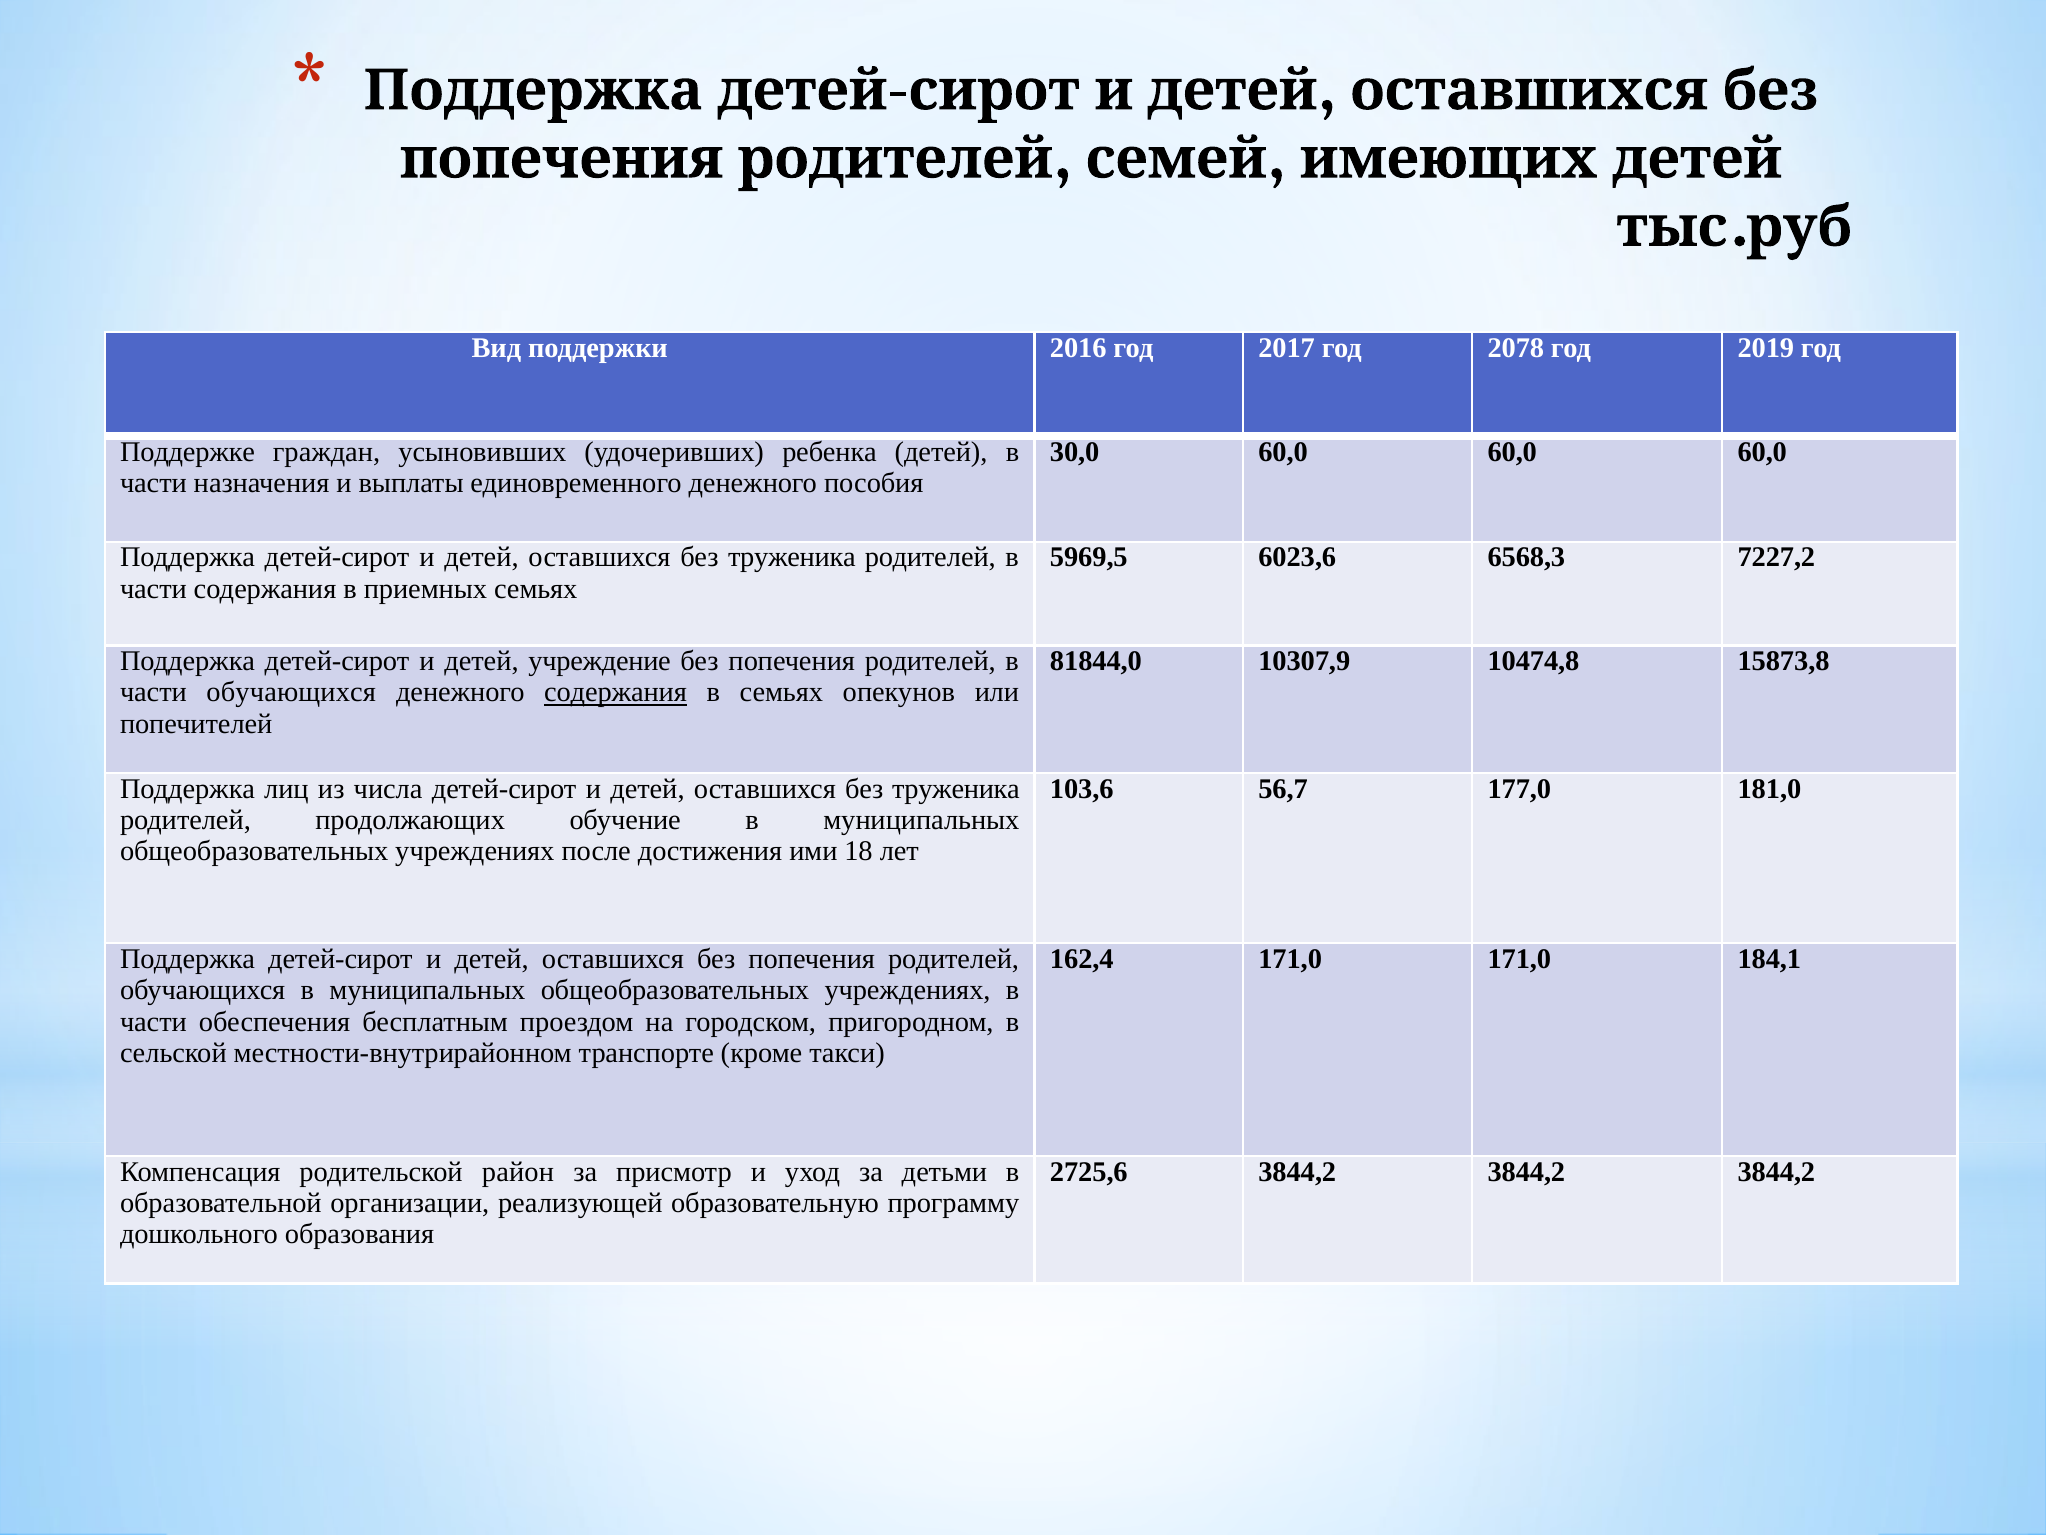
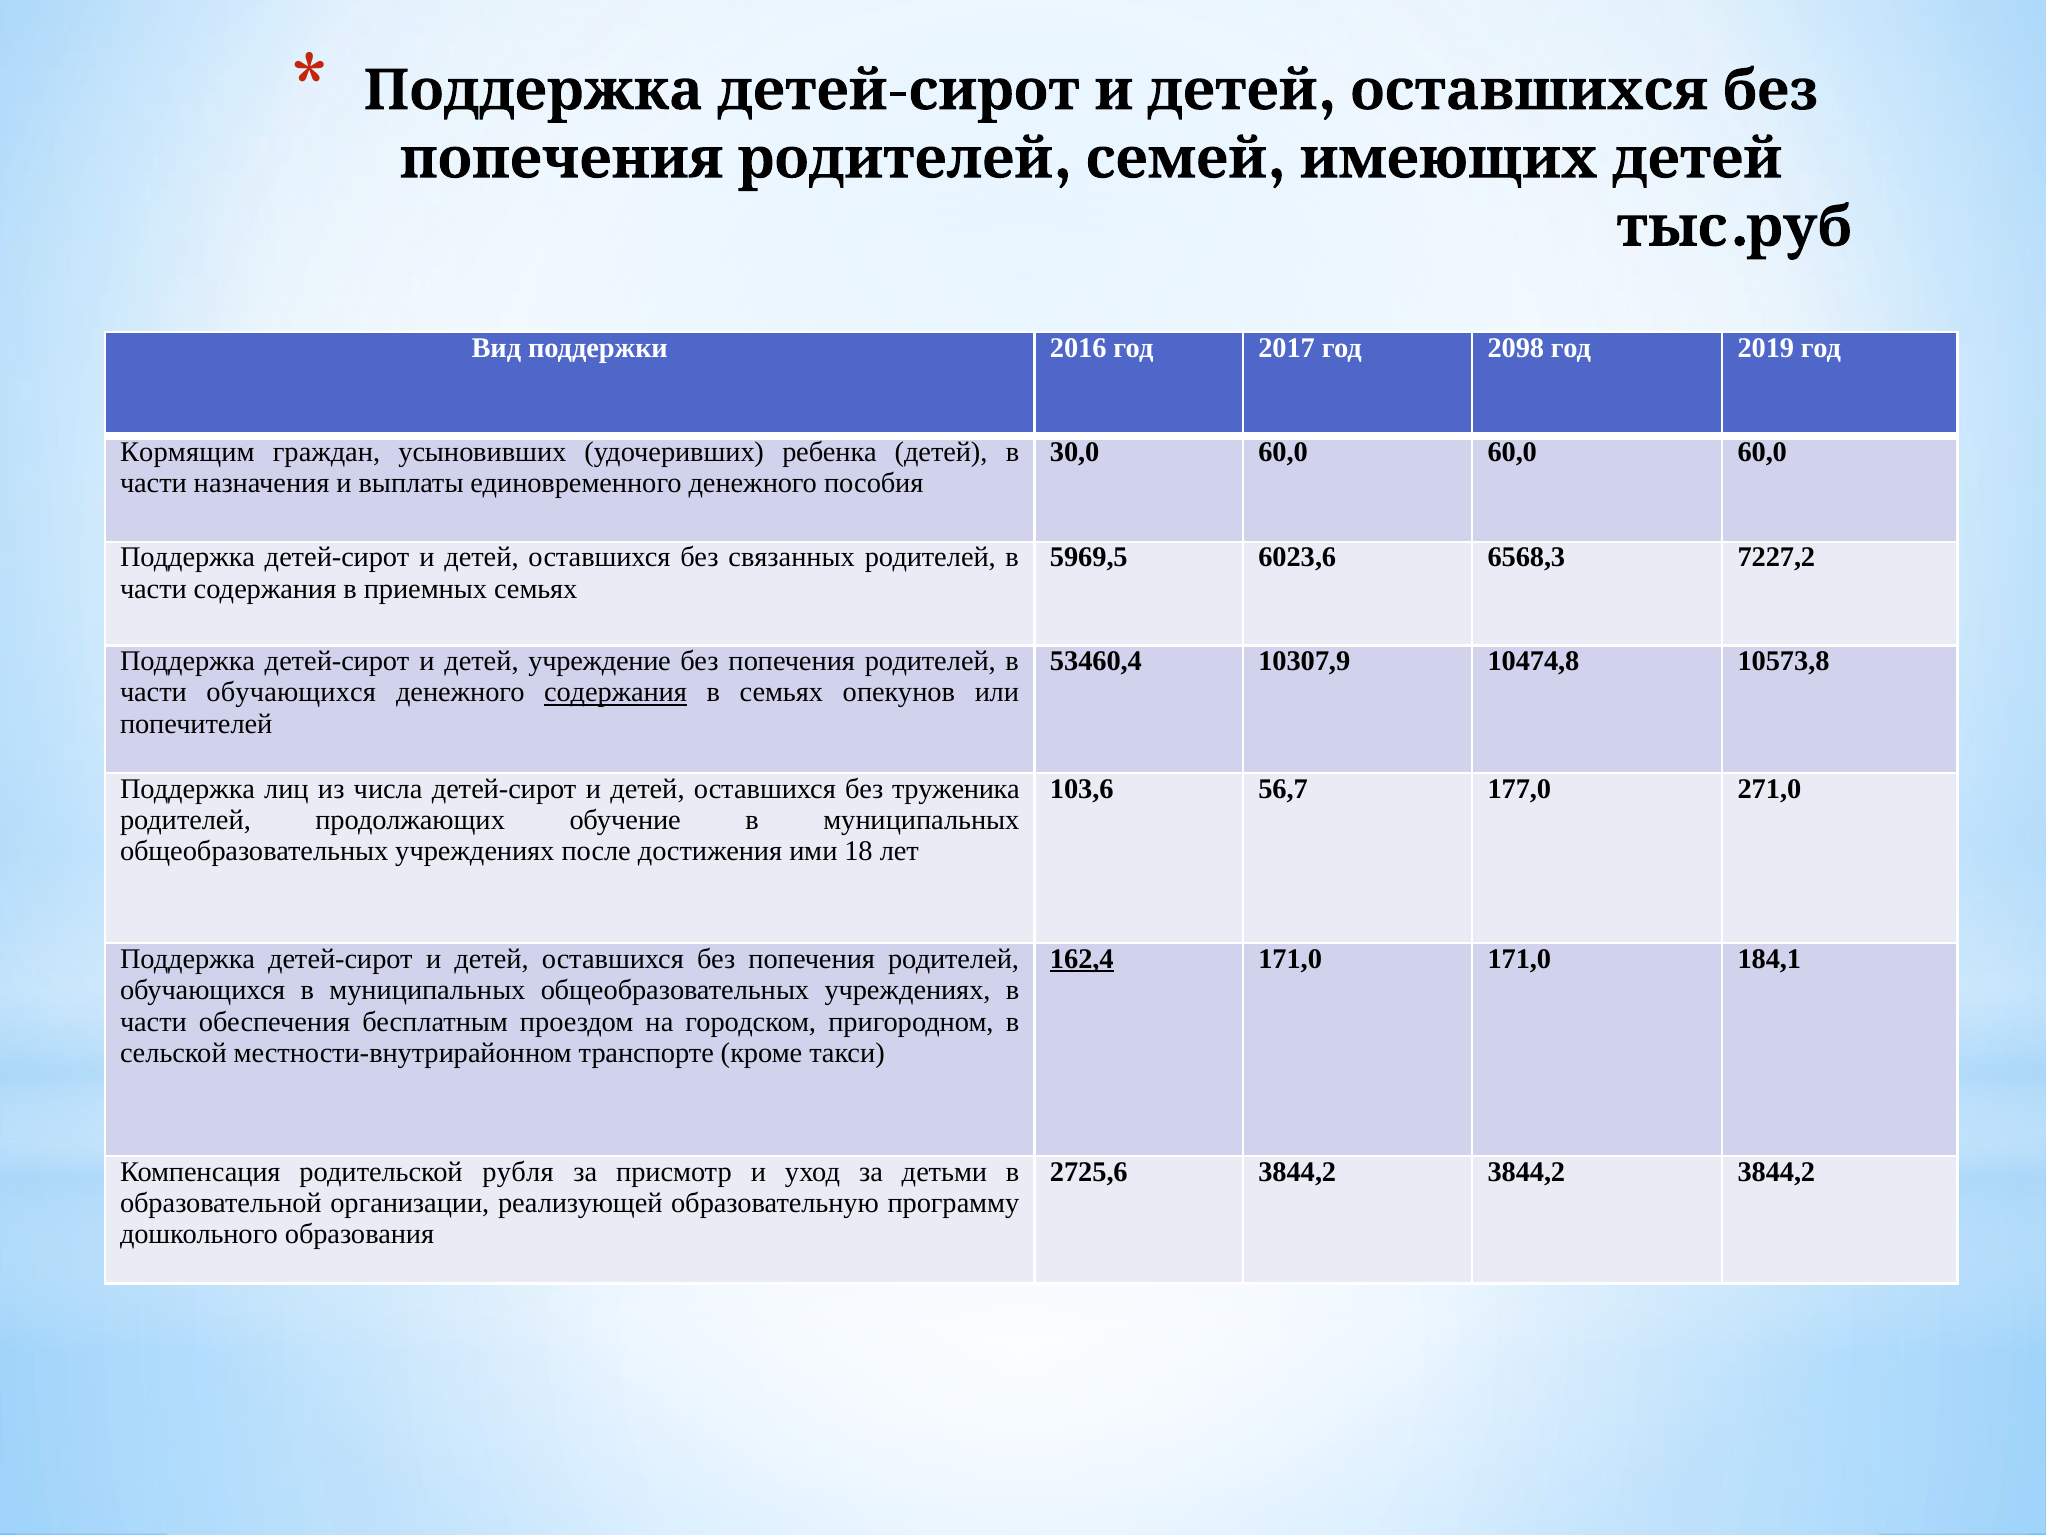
2078: 2078 -> 2098
Поддержке: Поддержке -> Кормящим
труженика at (792, 557): труженика -> связанных
81844,0: 81844,0 -> 53460,4
15873,8: 15873,8 -> 10573,8
181,0: 181,0 -> 271,0
162,4 underline: none -> present
район: район -> рубля
